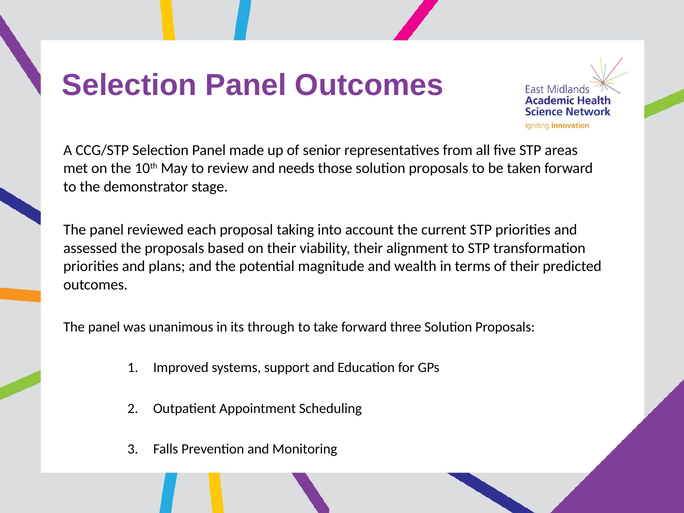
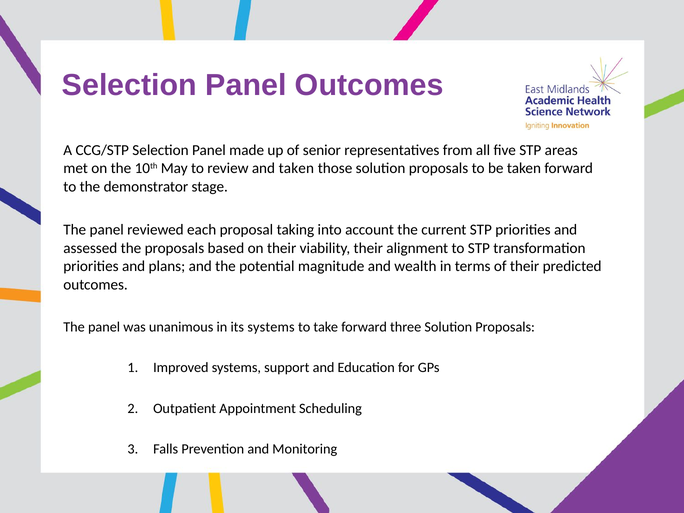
and needs: needs -> taken
its through: through -> systems
